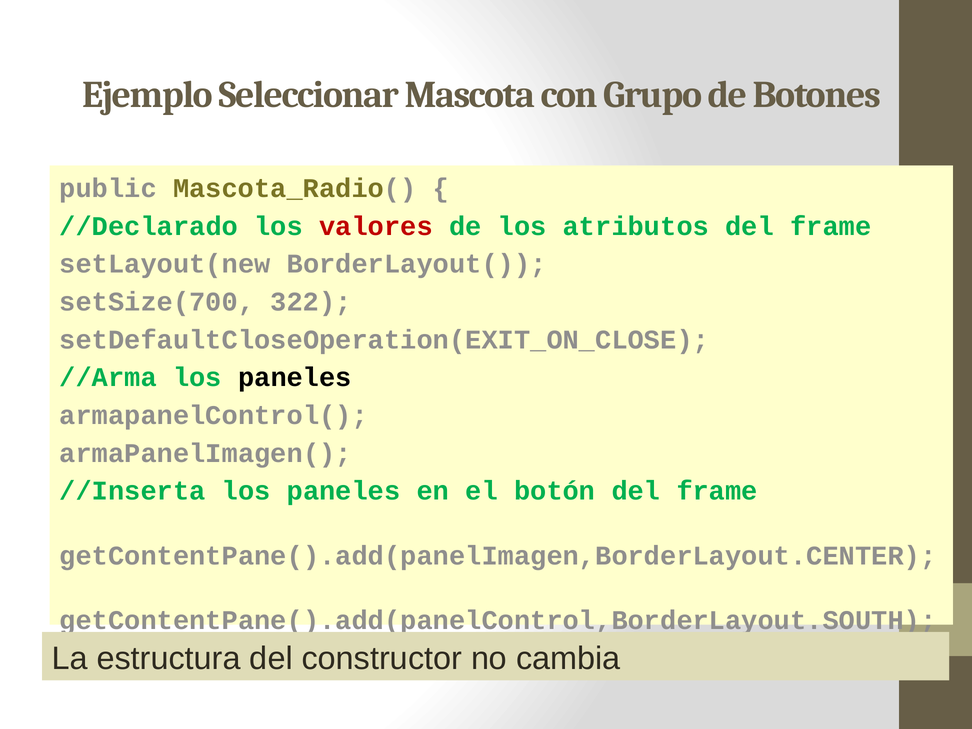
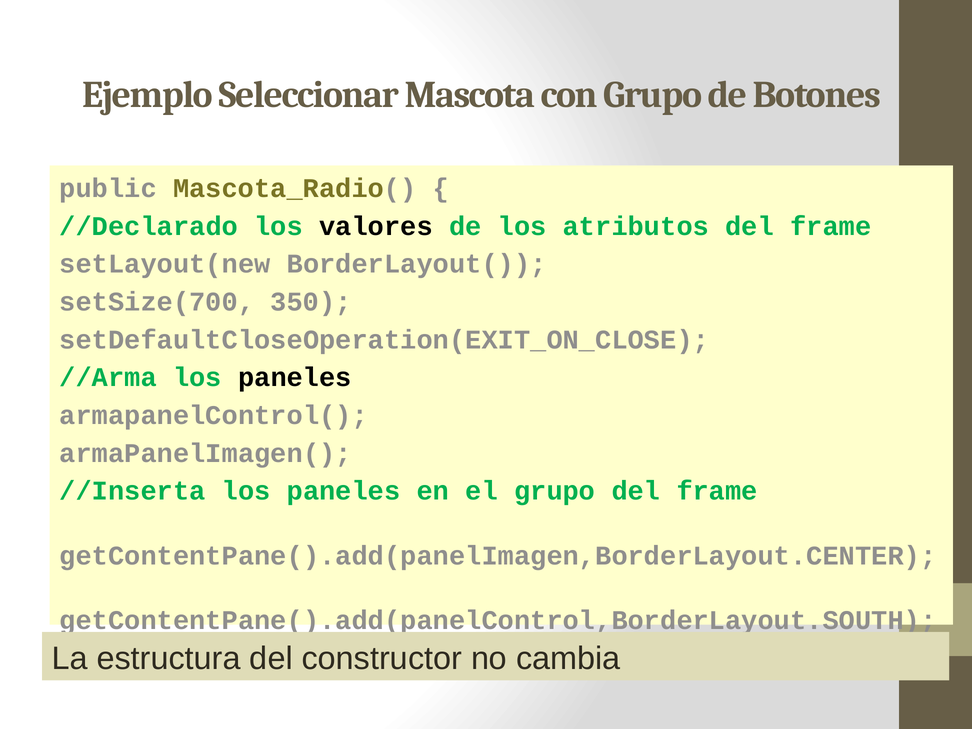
valores colour: red -> black
322: 322 -> 350
el botón: botón -> grupo
